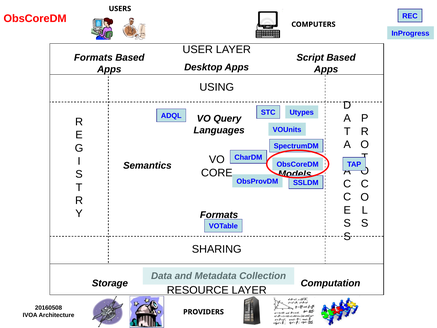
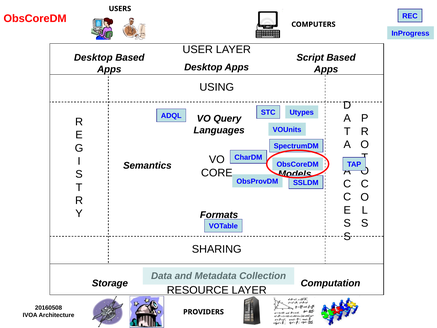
Formats at (93, 58): Formats -> Desktop
